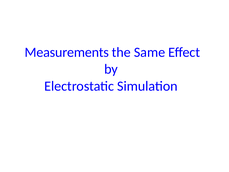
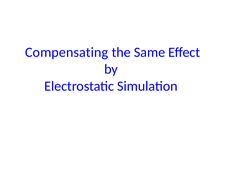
Measurements: Measurements -> Compensating
